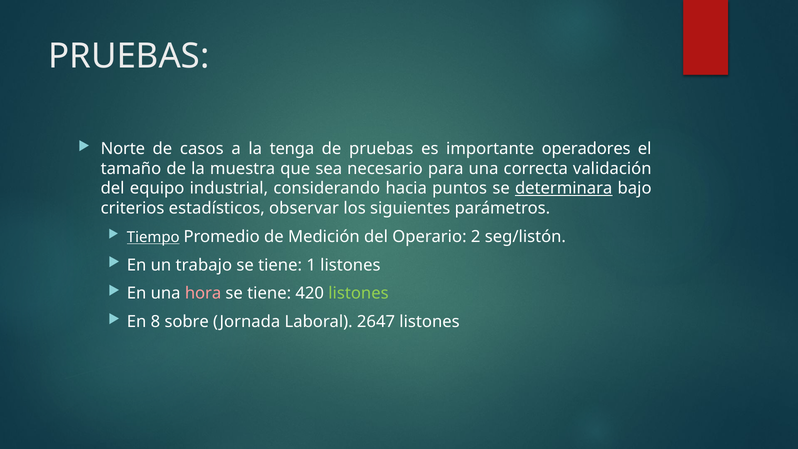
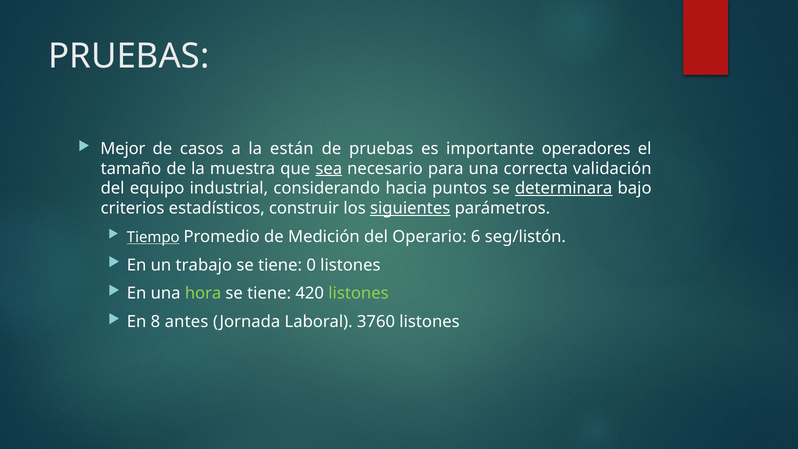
Norte: Norte -> Mejor
tenga: tenga -> están
sea underline: none -> present
observar: observar -> construir
siguientes underline: none -> present
2: 2 -> 6
1: 1 -> 0
hora colour: pink -> light green
sobre: sobre -> antes
2647: 2647 -> 3760
